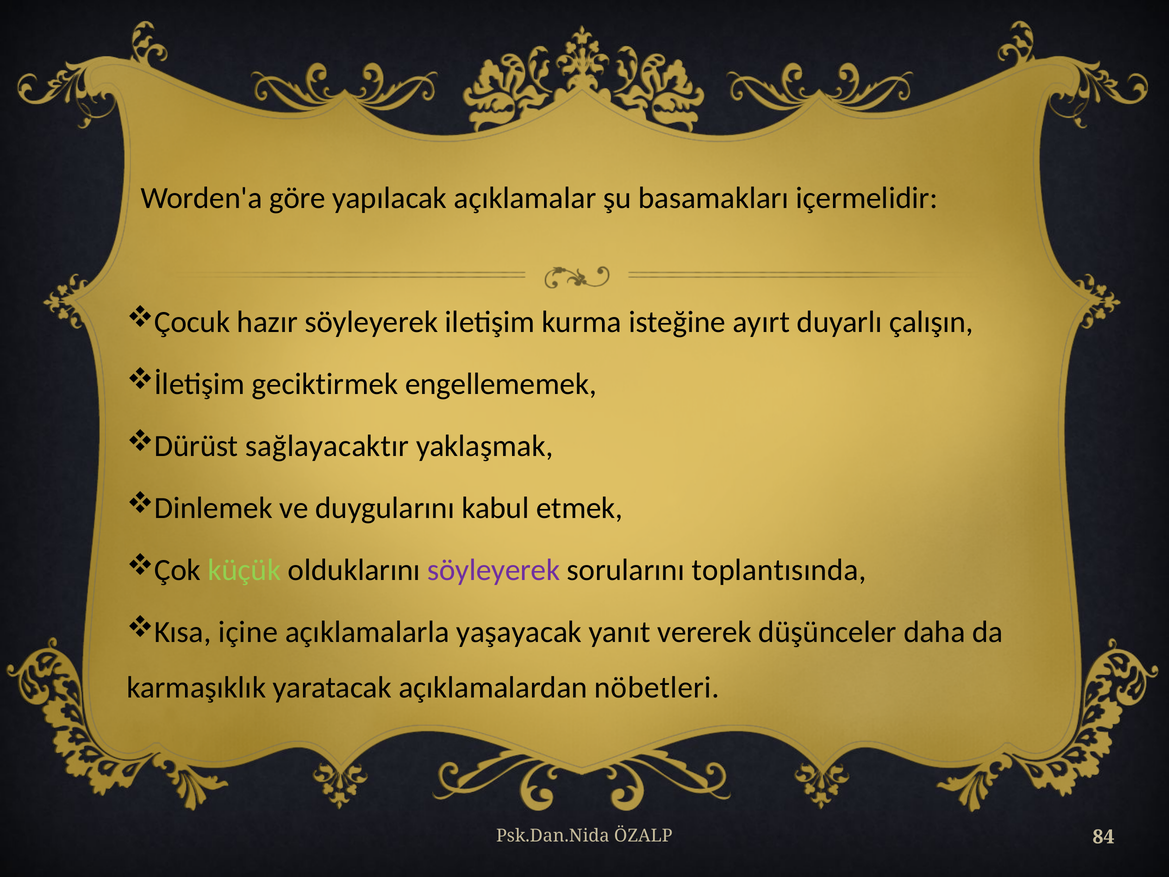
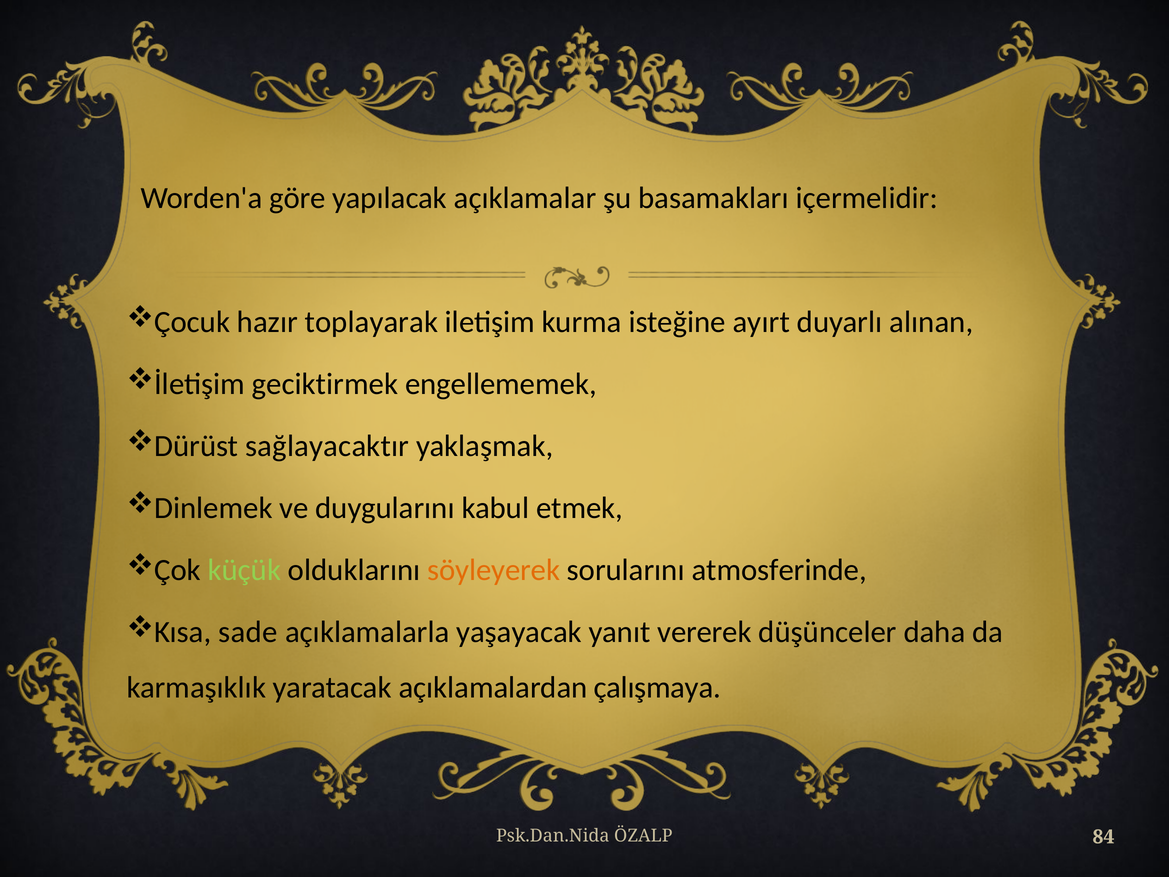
hazır söyleyerek: söyleyerek -> toplayarak
çalışın: çalışın -> alınan
söyleyerek at (494, 570) colour: purple -> orange
toplantısında: toplantısında -> atmosferinde
içine: içine -> sade
nöbetleri: nöbetleri -> çalışmaya
